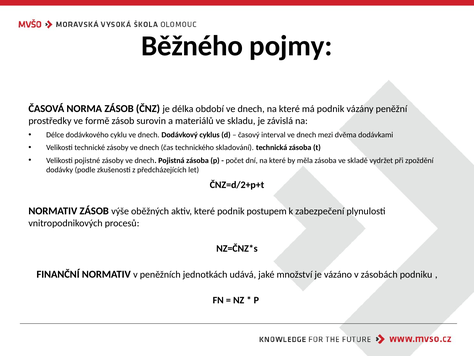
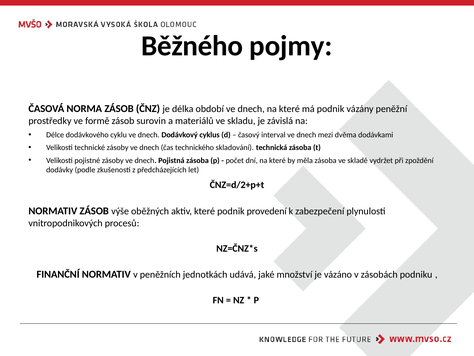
postupem: postupem -> provedení
